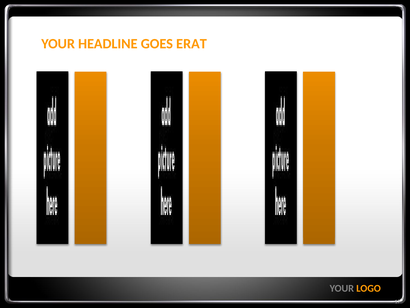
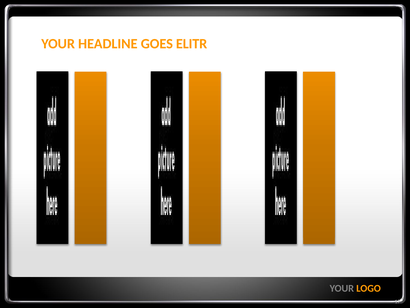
ERAT: ERAT -> ELITR
